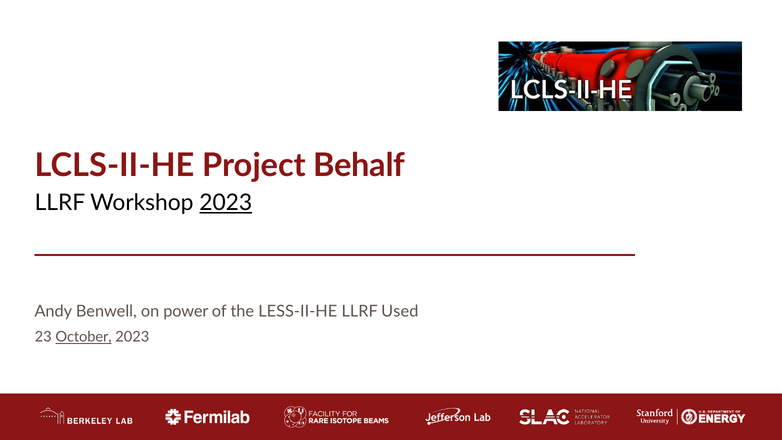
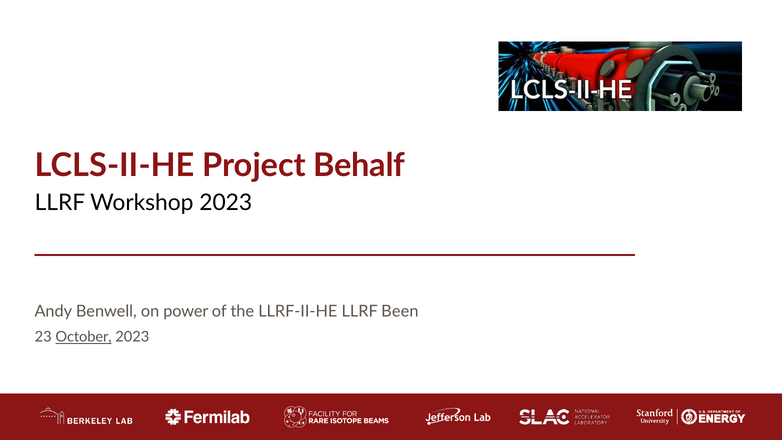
2023 at (226, 203) underline: present -> none
LESS-II-HE: LESS-II-HE -> LLRF-II-HE
Used: Used -> Been
